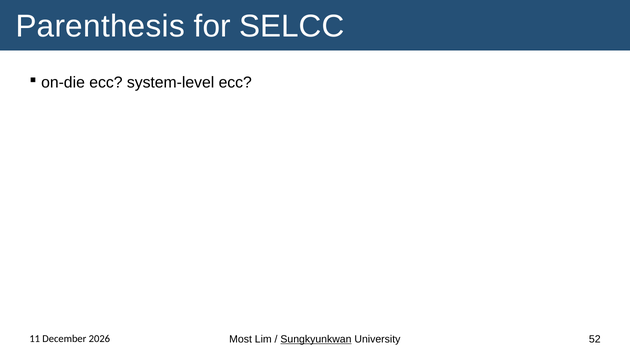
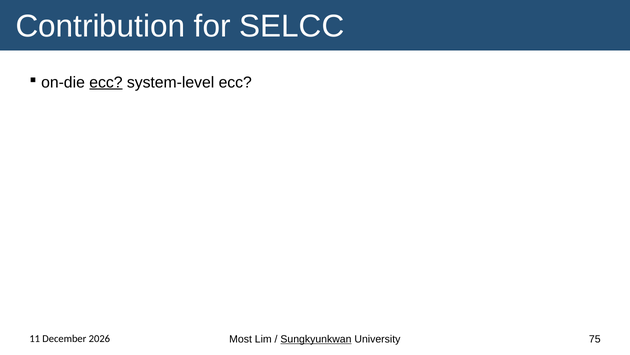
Parenthesis: Parenthesis -> Contribution
ecc at (106, 82) underline: none -> present
52: 52 -> 75
